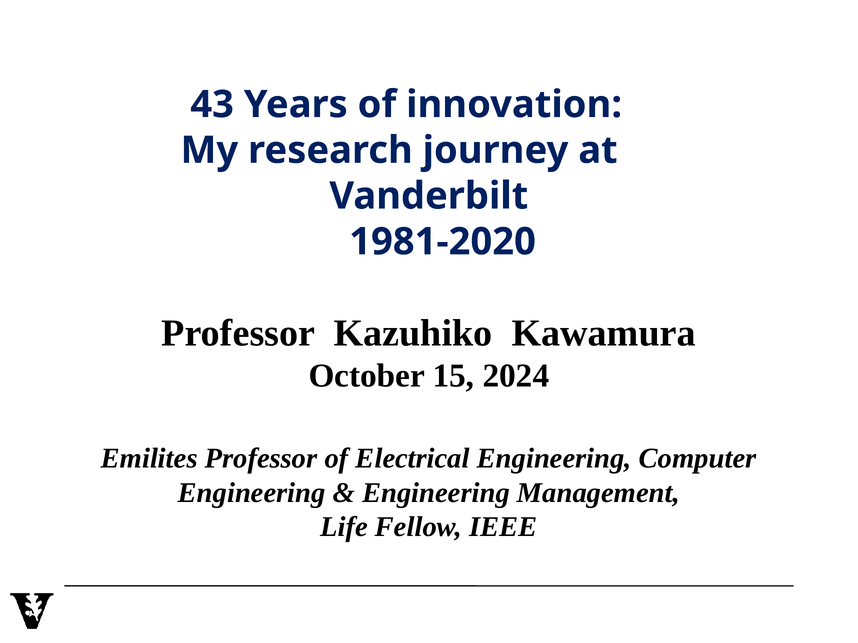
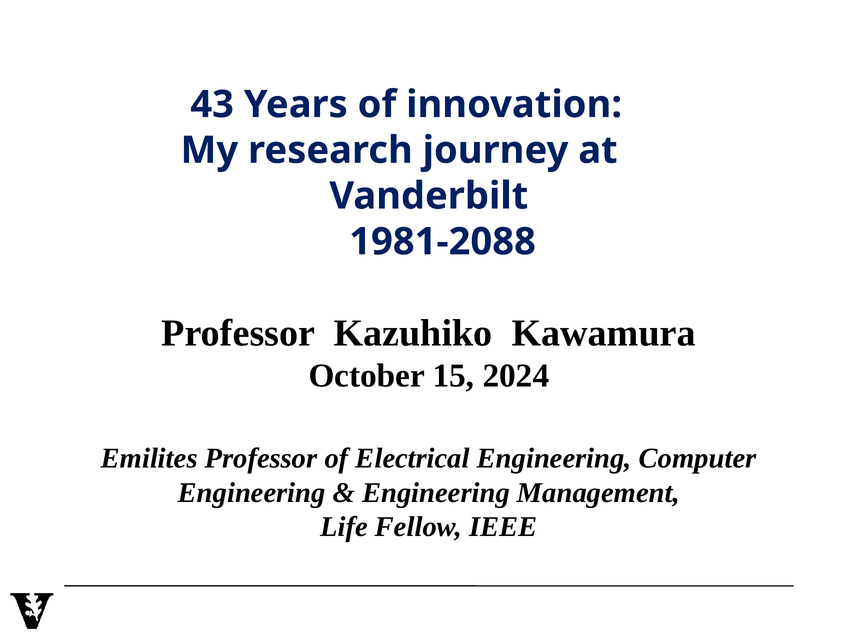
1981-2020: 1981-2020 -> 1981-2088
